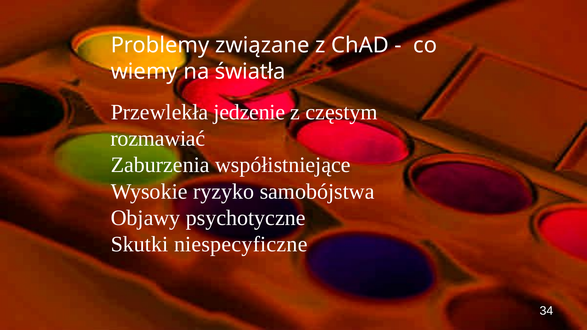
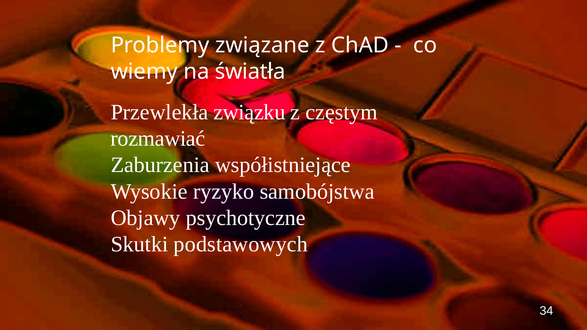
jedzenie: jedzenie -> związku
niespecyficzne: niespecyficzne -> podstawowych
